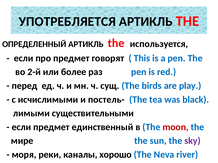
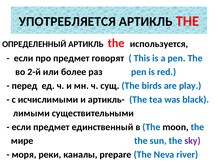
постель-: постель- -> артикль-
moon colour: red -> black
хорошо: хорошо -> prepare
